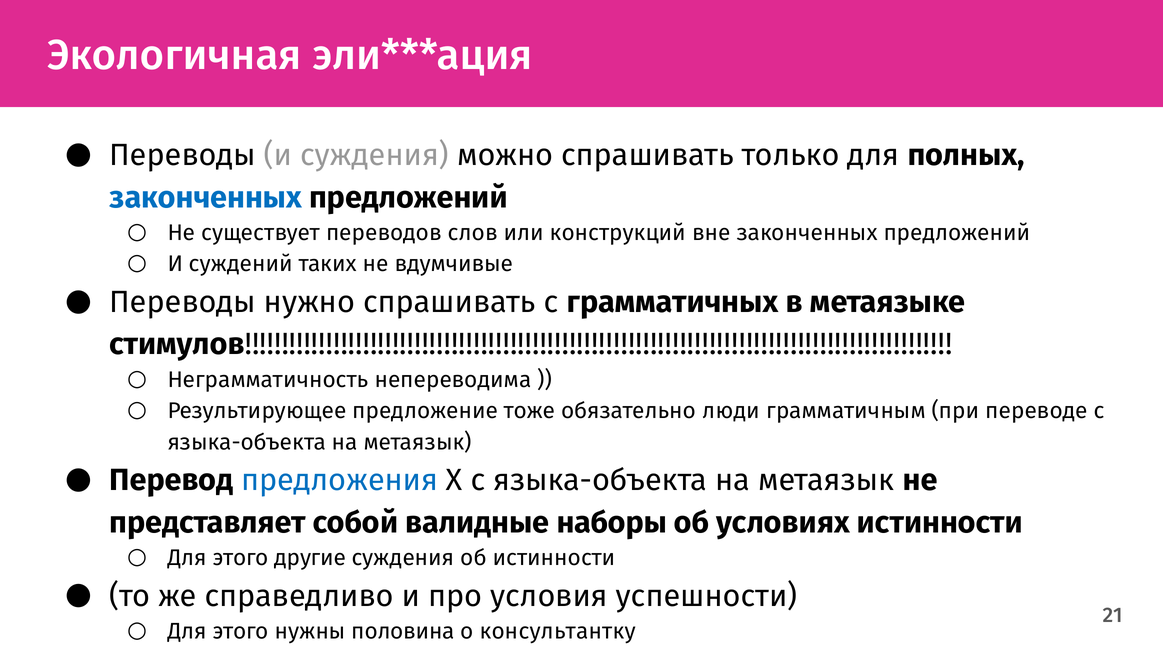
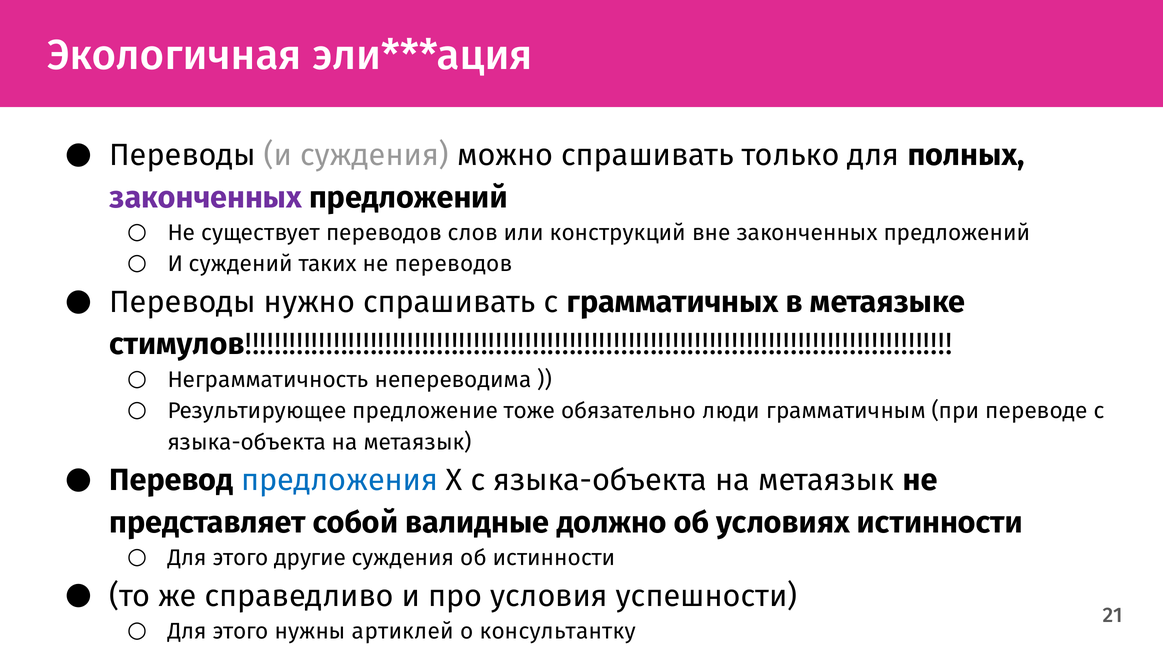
законченных at (206, 197) colour: blue -> purple
не вдумчивые: вдумчивые -> переводов
наборы: наборы -> должно
половина: половина -> артиклей
